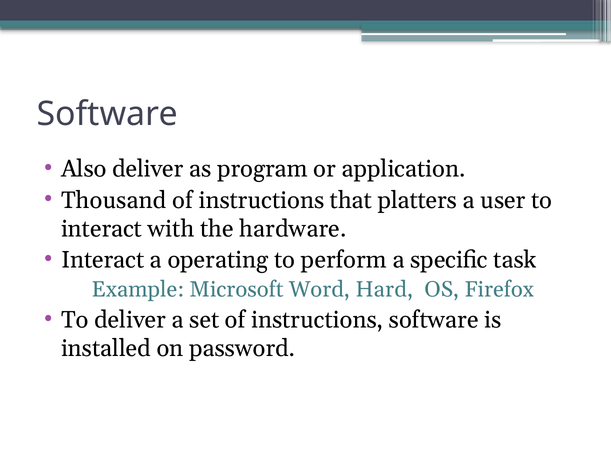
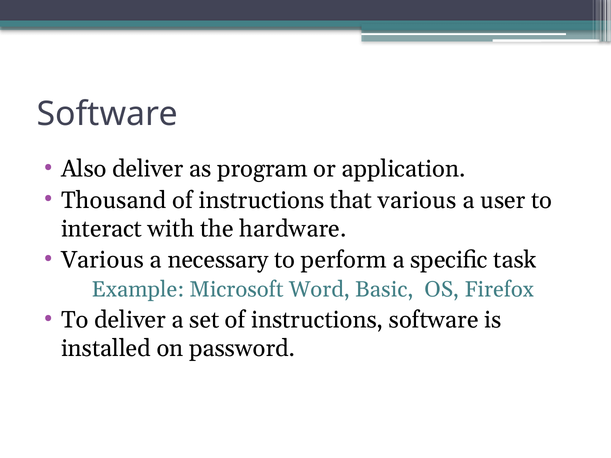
that platters: platters -> various
Interact at (103, 260): Interact -> Various
operating: operating -> necessary
Hard: Hard -> Basic
